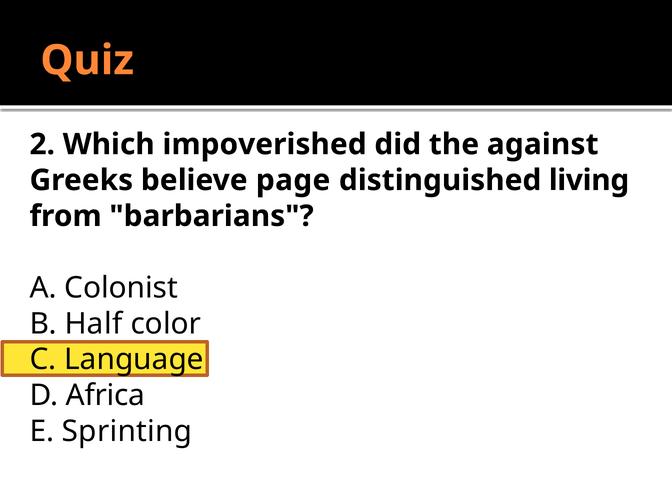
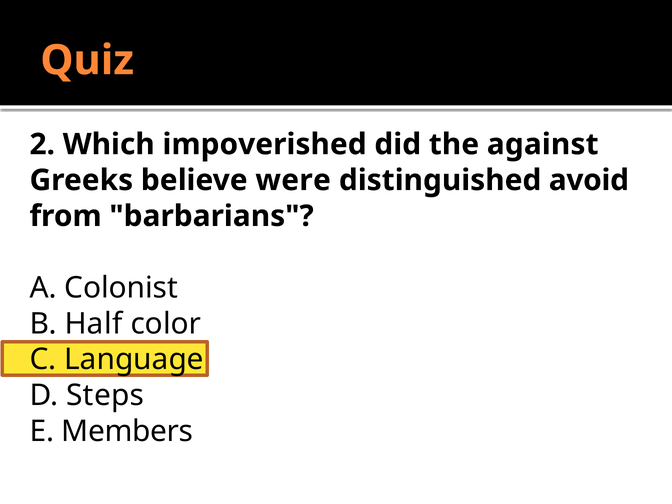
page: page -> were
living: living -> avoid
Africa: Africa -> Steps
Sprinting: Sprinting -> Members
